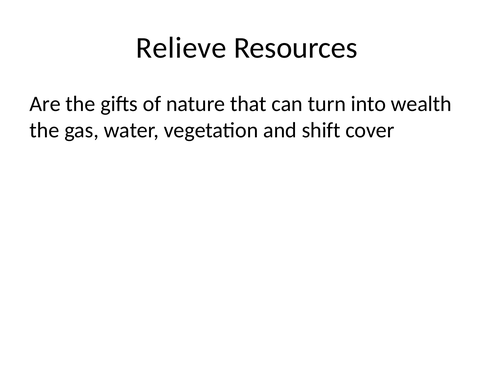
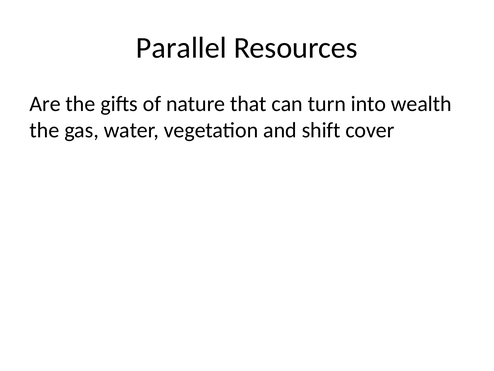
Relieve: Relieve -> Parallel
